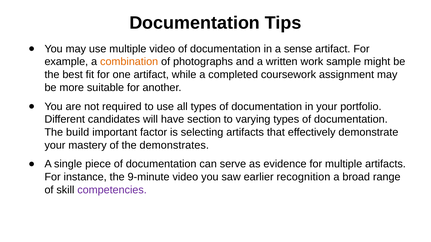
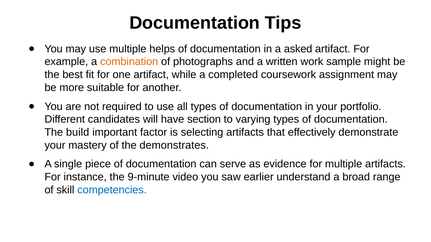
multiple video: video -> helps
sense: sense -> asked
recognition: recognition -> understand
competencies colour: purple -> blue
